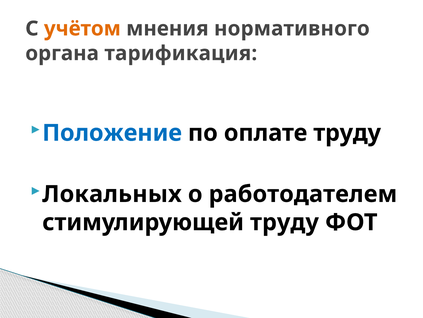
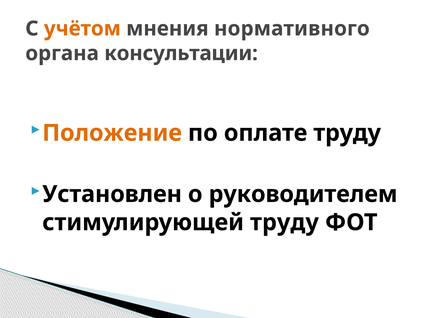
тарификация: тарификация -> консультации
Положение colour: blue -> orange
Локальных: Локальных -> Установлен
работодателем: работодателем -> руководителем
